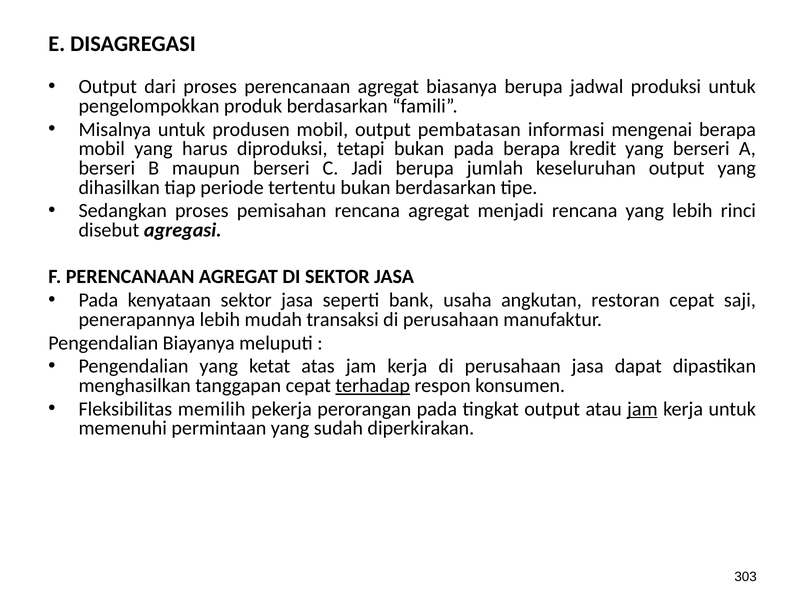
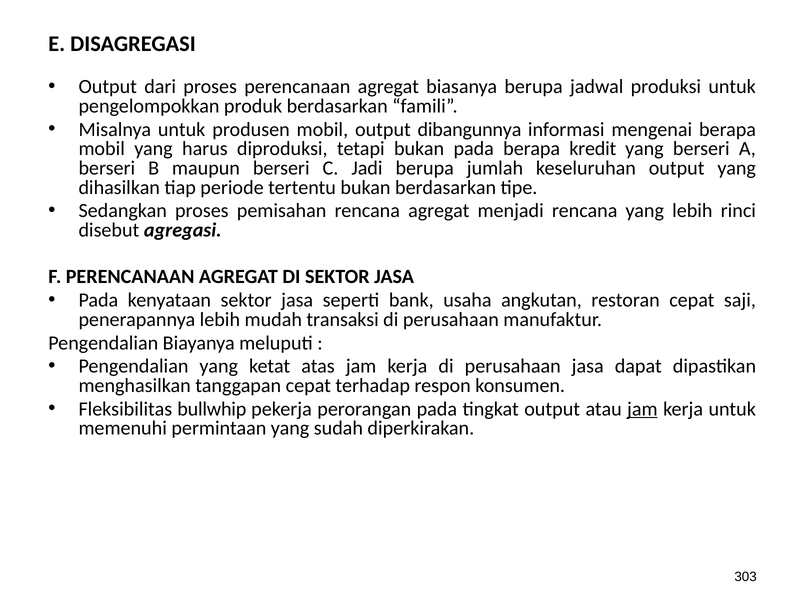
pembatasan: pembatasan -> dibangunnya
terhadap underline: present -> none
memilih: memilih -> bullwhip
